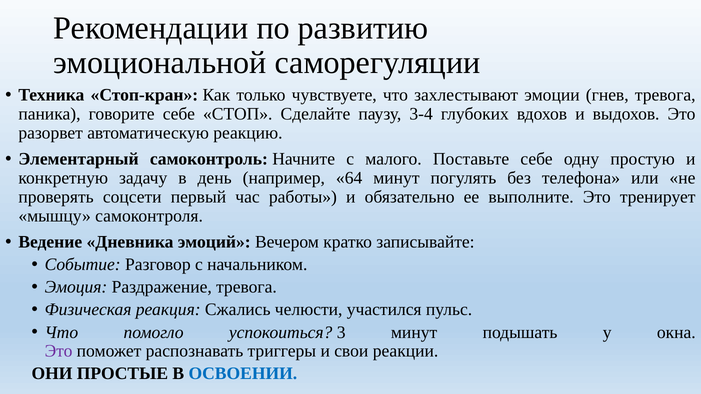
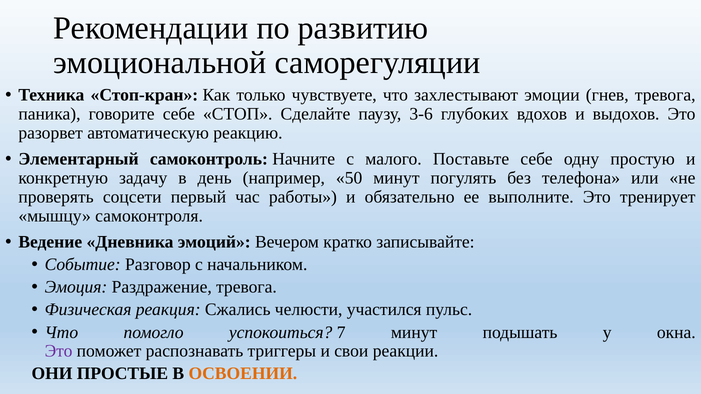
3-4: 3-4 -> 3-6
64: 64 -> 50
3: 3 -> 7
ОСВОЕНИИ colour: blue -> orange
